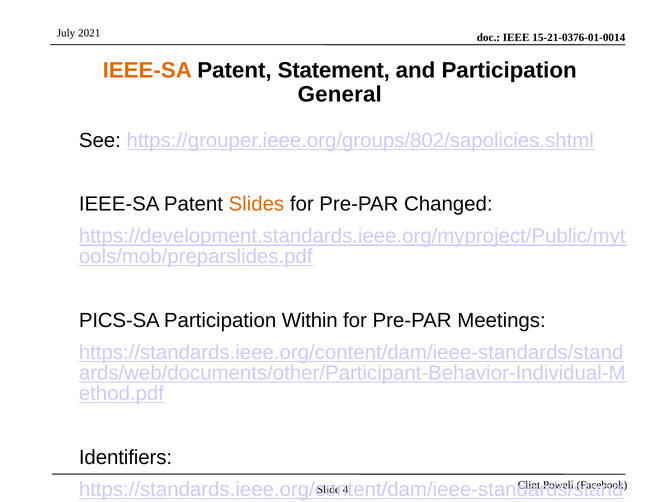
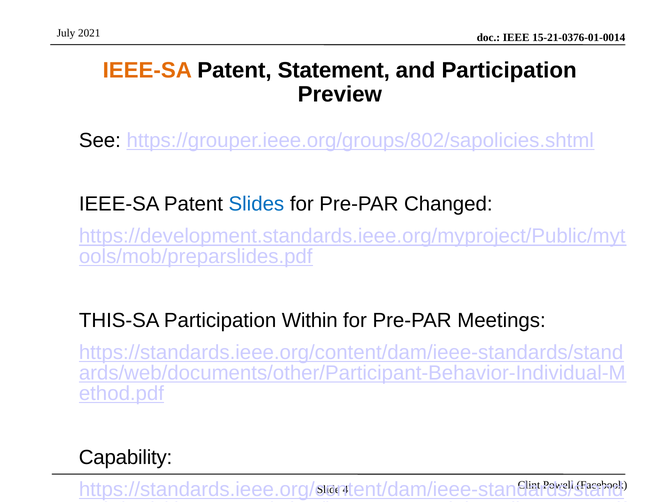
General: General -> Preview
Slides colour: orange -> blue
PICS-SA: PICS-SA -> THIS-SA
Identifiers: Identifiers -> Capability
